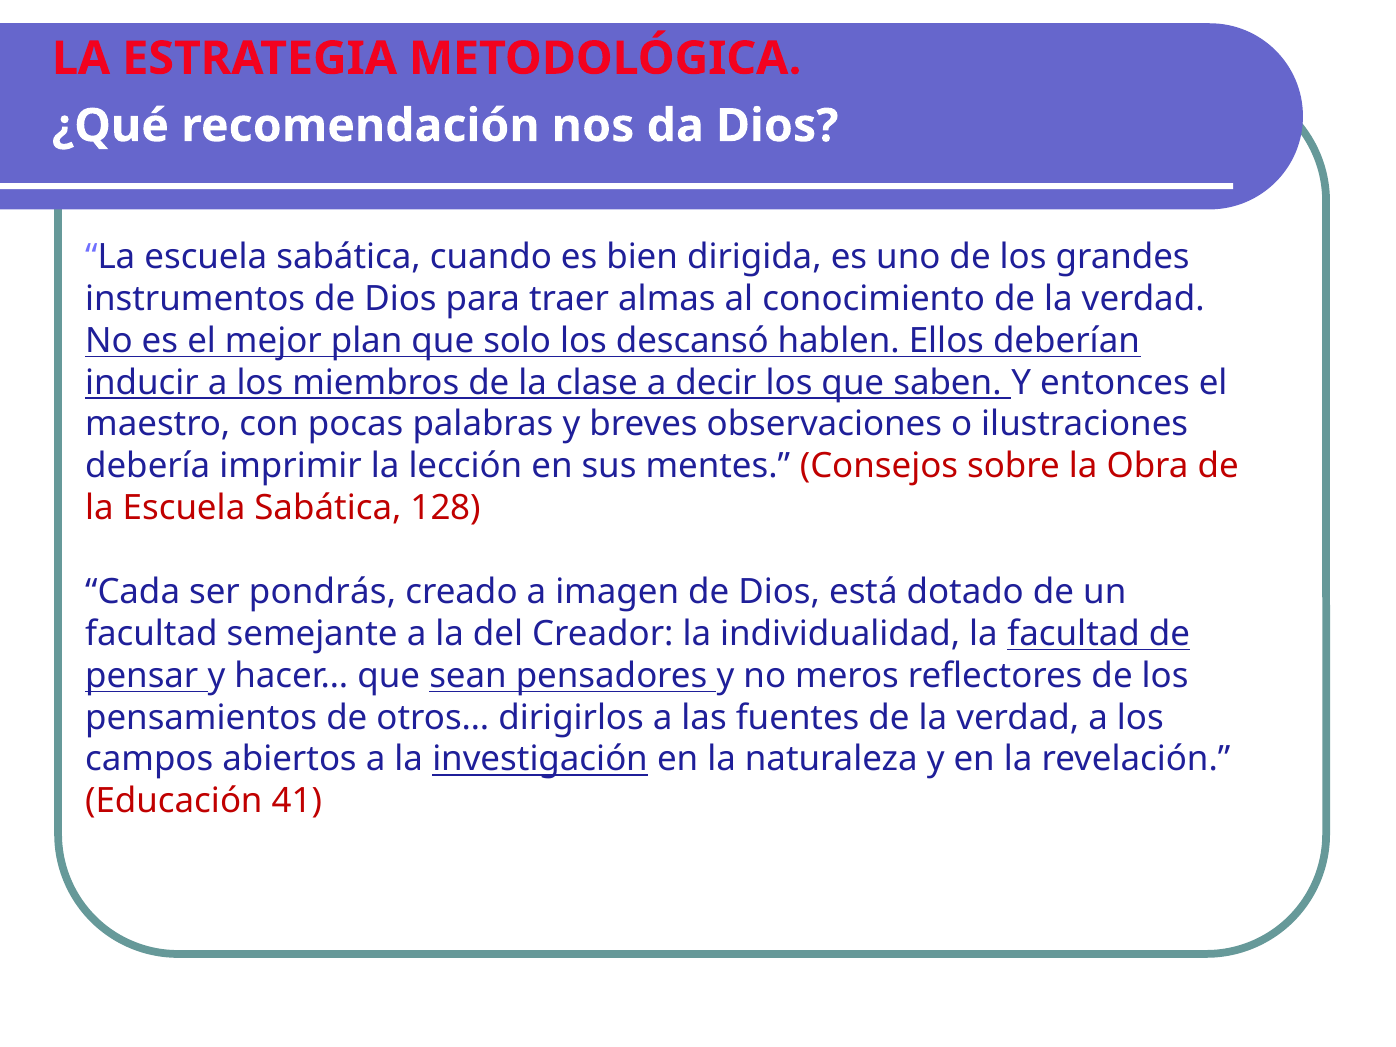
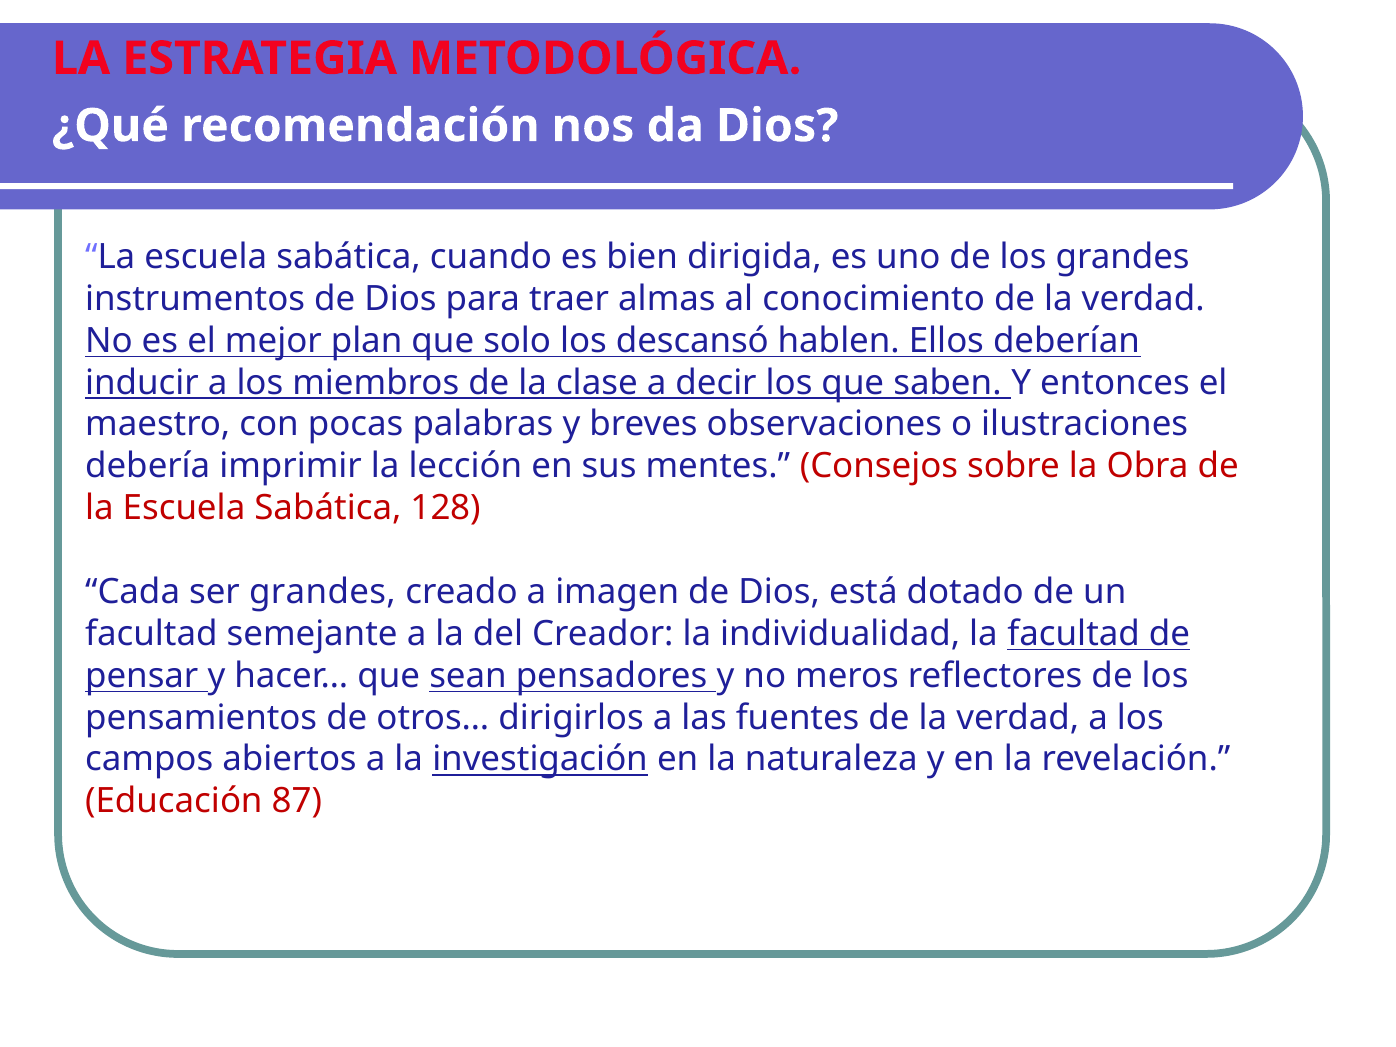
ser pondrás: pondrás -> grandes
41: 41 -> 87
